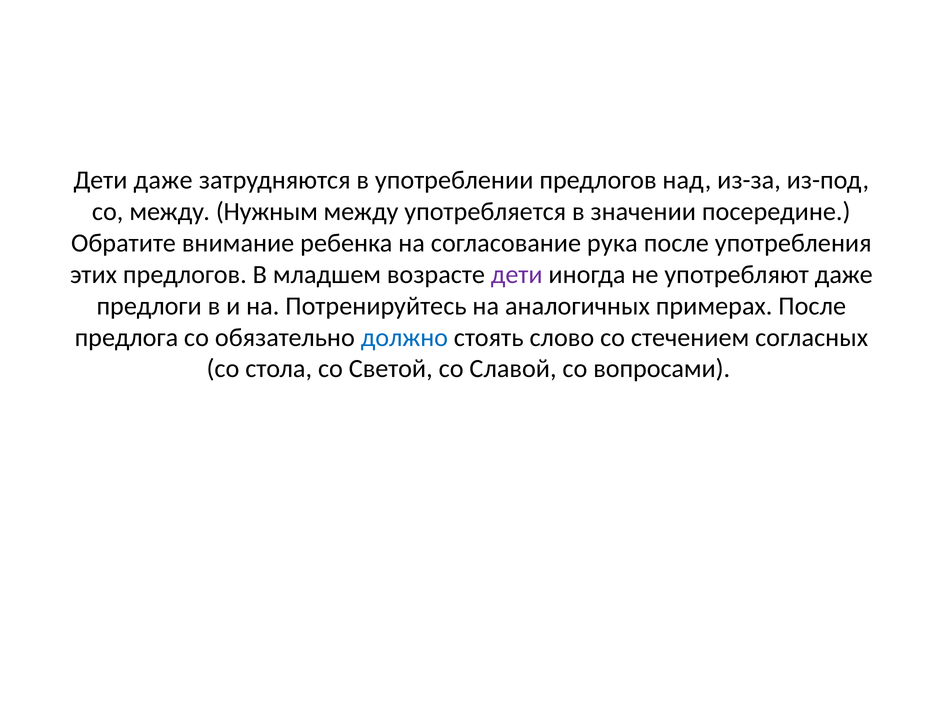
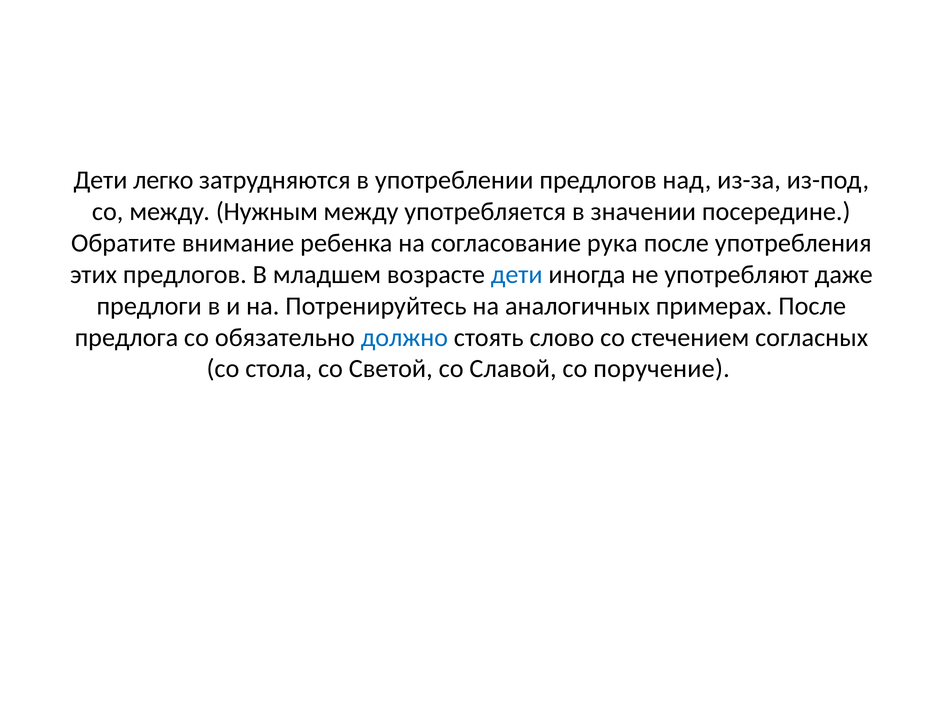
Дети даже: даже -> легко
дети at (517, 275) colour: purple -> blue
вопросами: вопросами -> поручение
